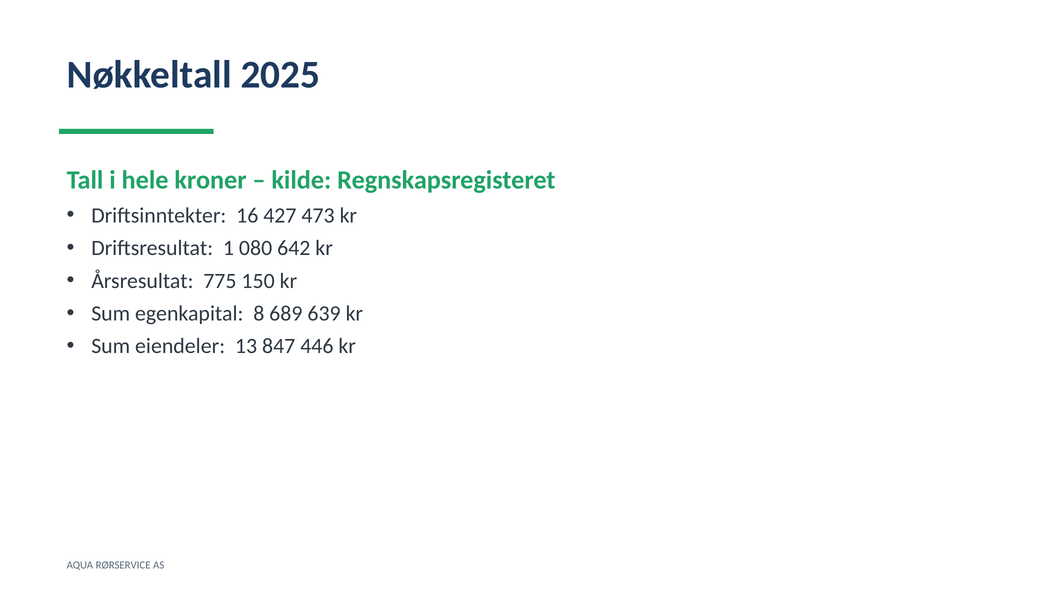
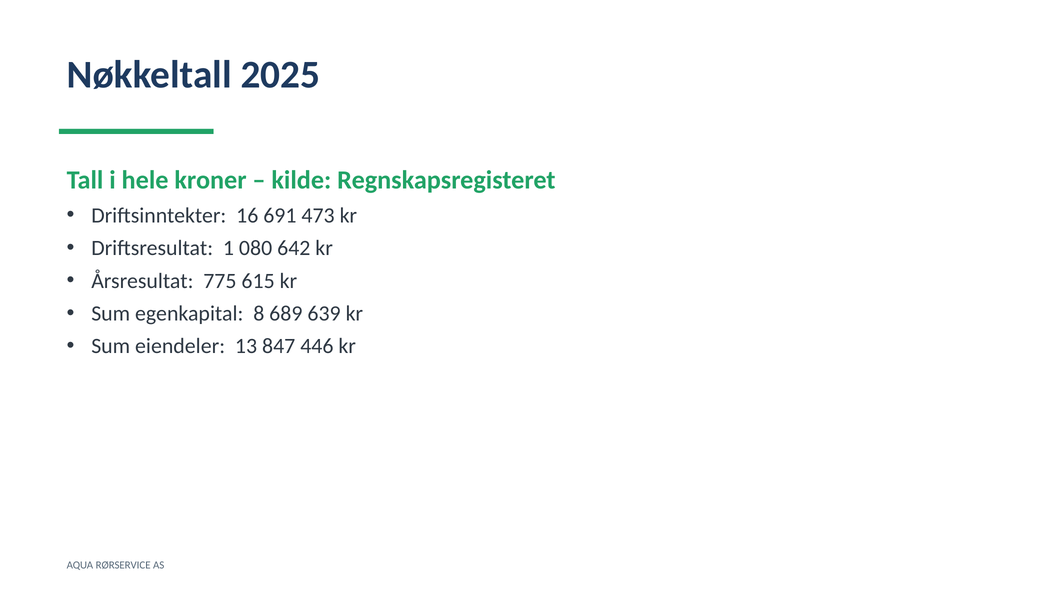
427: 427 -> 691
150: 150 -> 615
